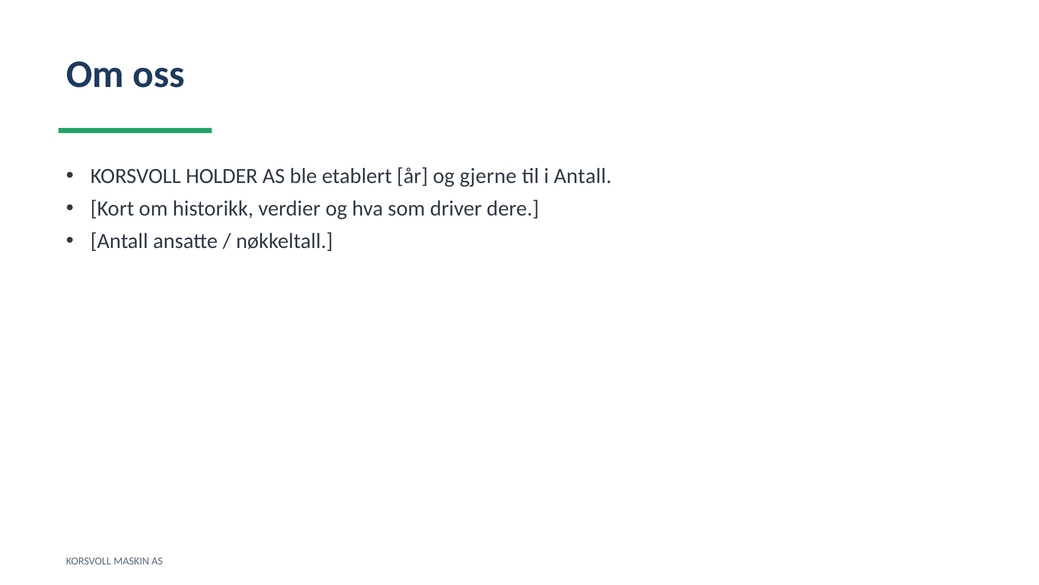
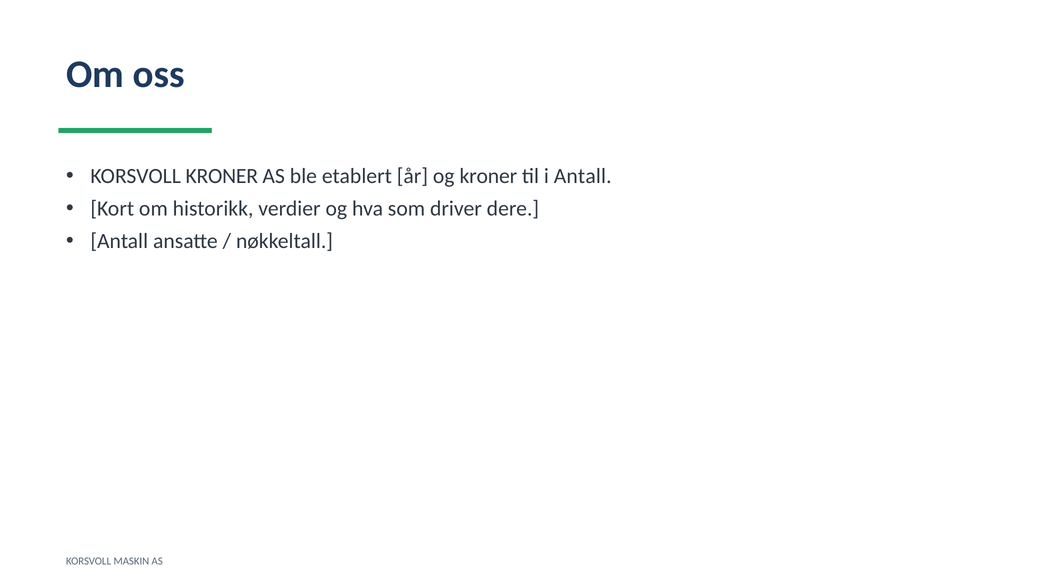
KORSVOLL HOLDER: HOLDER -> KRONER
og gjerne: gjerne -> kroner
